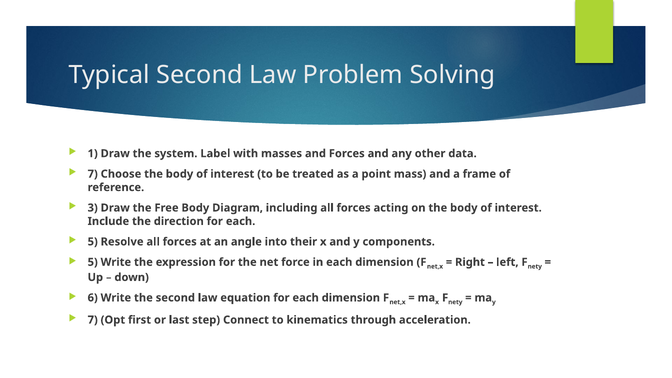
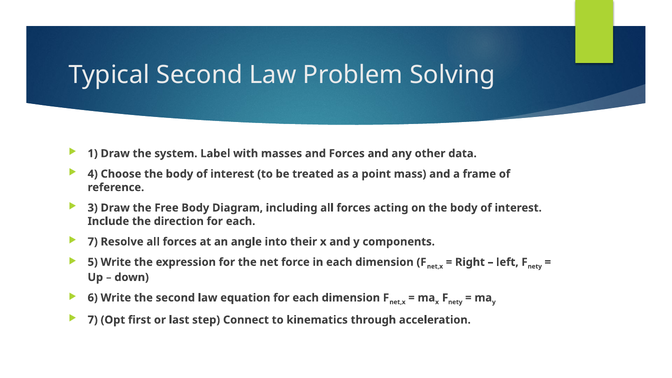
7 at (93, 174): 7 -> 4
5 at (93, 242): 5 -> 7
